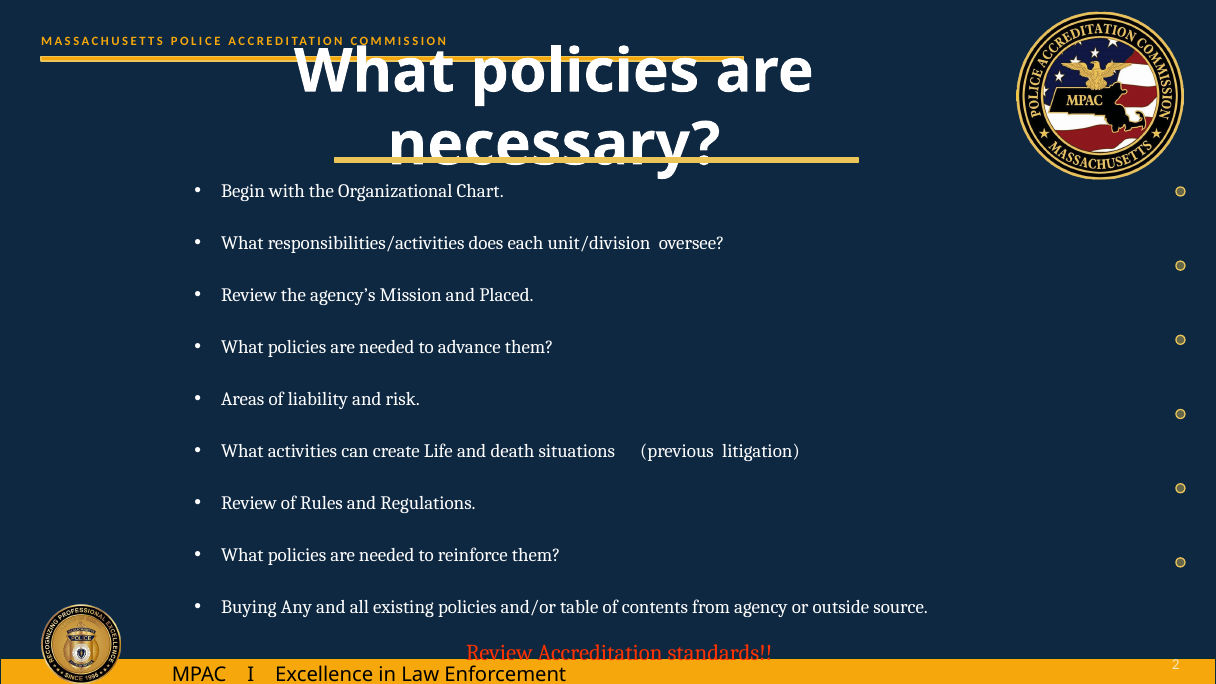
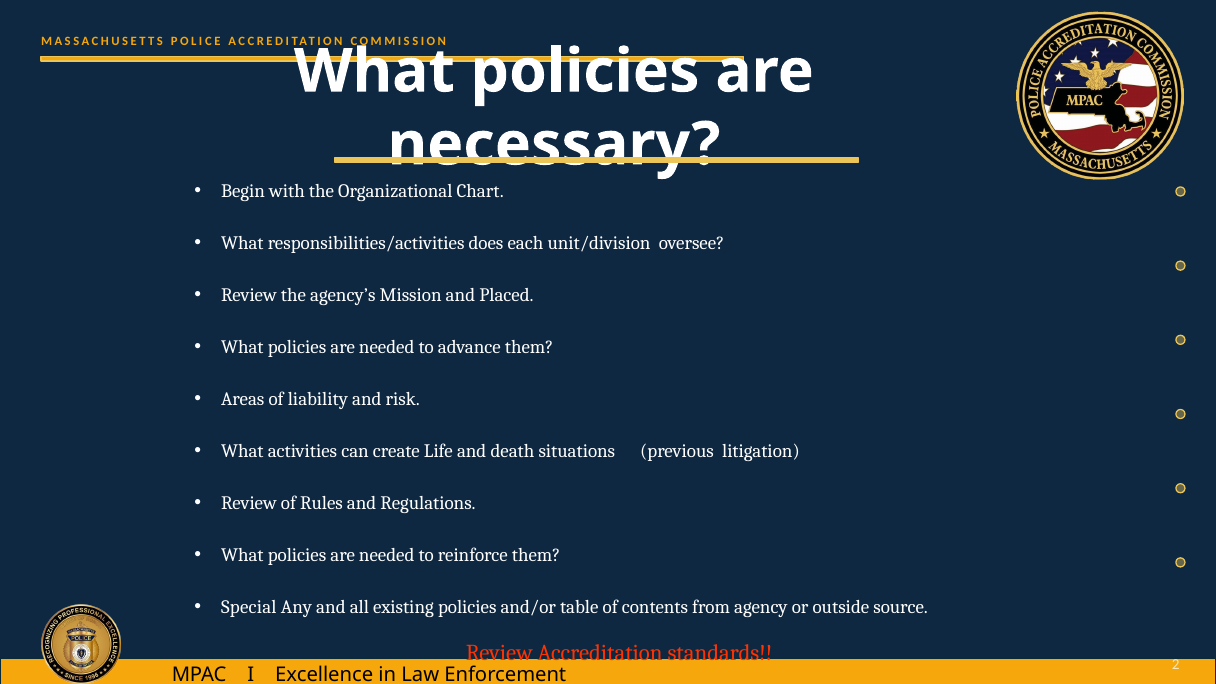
Buying: Buying -> Special
